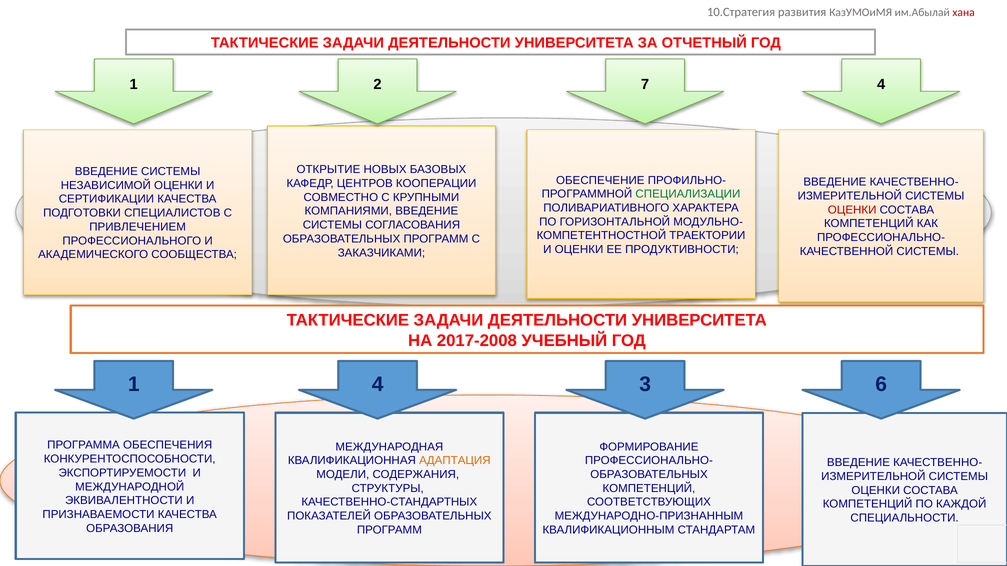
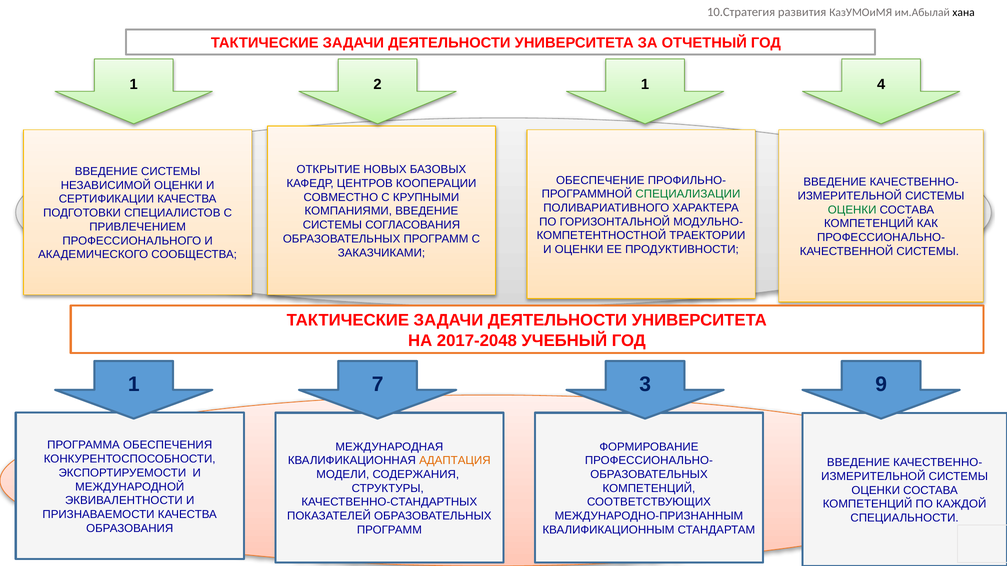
хана colour: red -> black
2 7: 7 -> 1
ОЦЕНКИ at (852, 210) colour: red -> green
2017-2008: 2017-2008 -> 2017-2048
1 4: 4 -> 7
6: 6 -> 9
